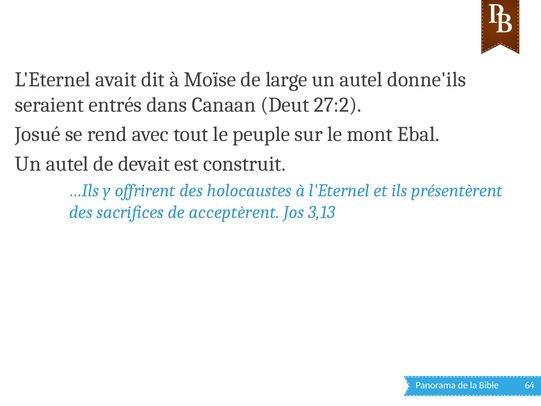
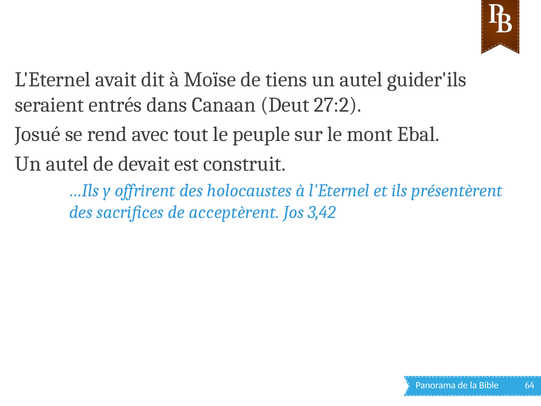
large: large -> tiens
donne'ils: donne'ils -> guider'ils
3,13: 3,13 -> 3,42
